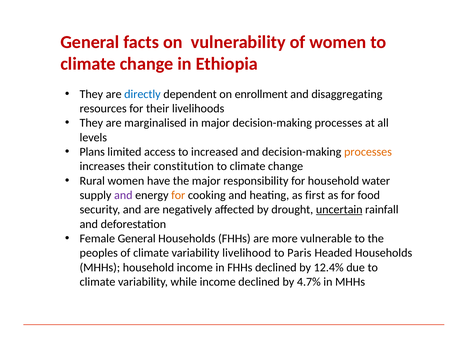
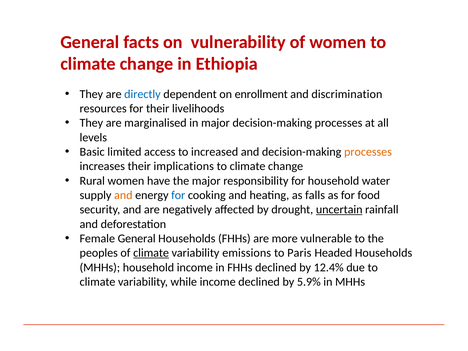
disaggregating: disaggregating -> discrimination
Plans: Plans -> Basic
constitution: constitution -> implications
and at (123, 195) colour: purple -> orange
for at (178, 195) colour: orange -> blue
first: first -> falls
climate at (151, 253) underline: none -> present
livelihood: livelihood -> emissions
4.7%: 4.7% -> 5.9%
